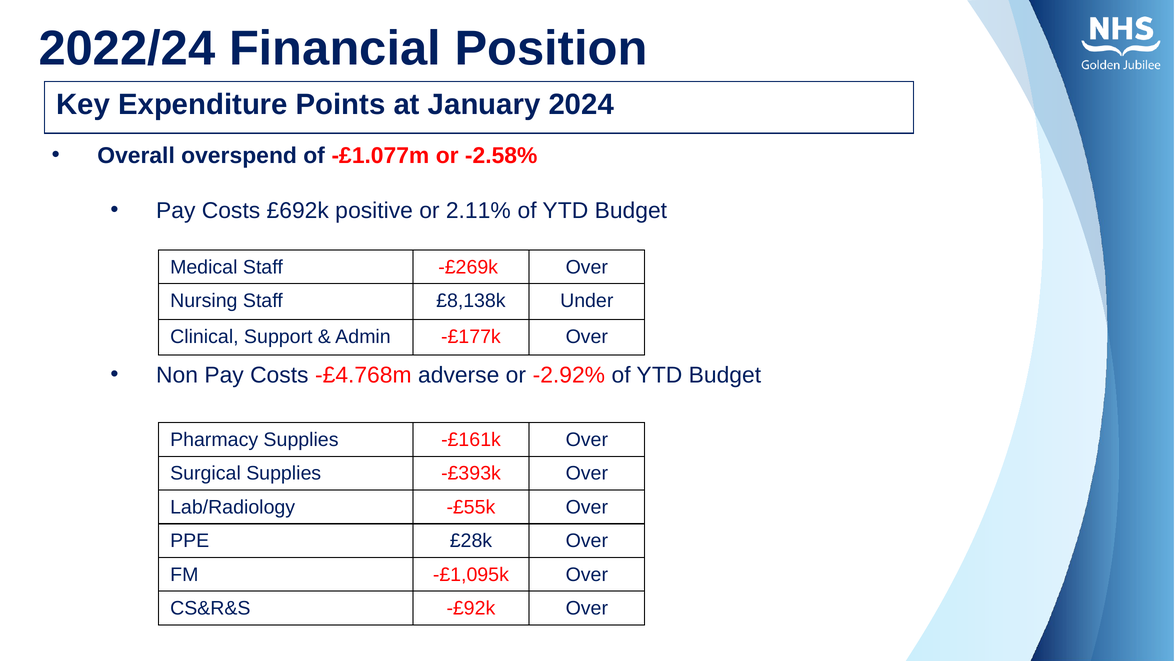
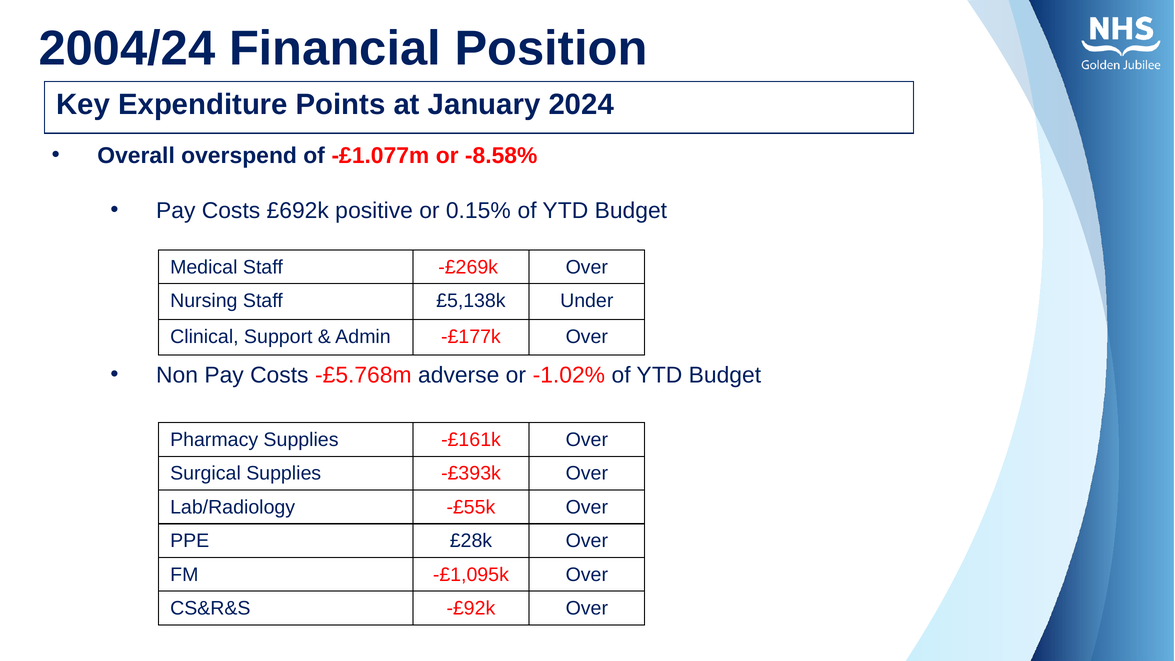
2022/24: 2022/24 -> 2004/24
-2.58%: -2.58% -> -8.58%
2.11%: 2.11% -> 0.15%
£8,138k: £8,138k -> £5,138k
-£4.768m: -£4.768m -> -£5.768m
-2.92%: -2.92% -> -1.02%
